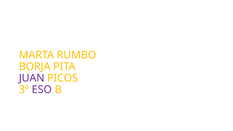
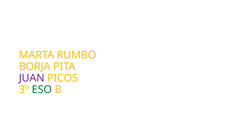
ESO colour: purple -> green
